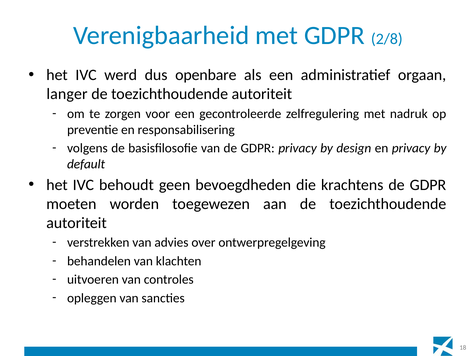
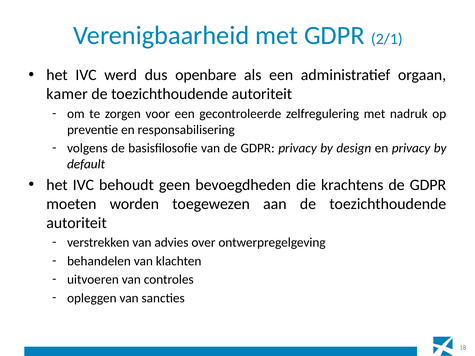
2/8: 2/8 -> 2/1
langer: langer -> kamer
